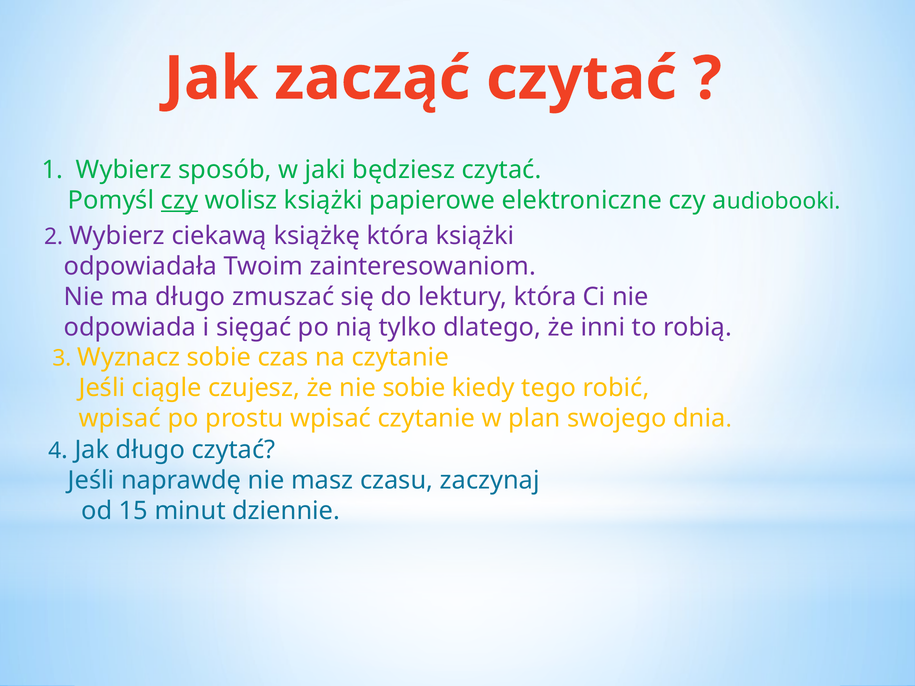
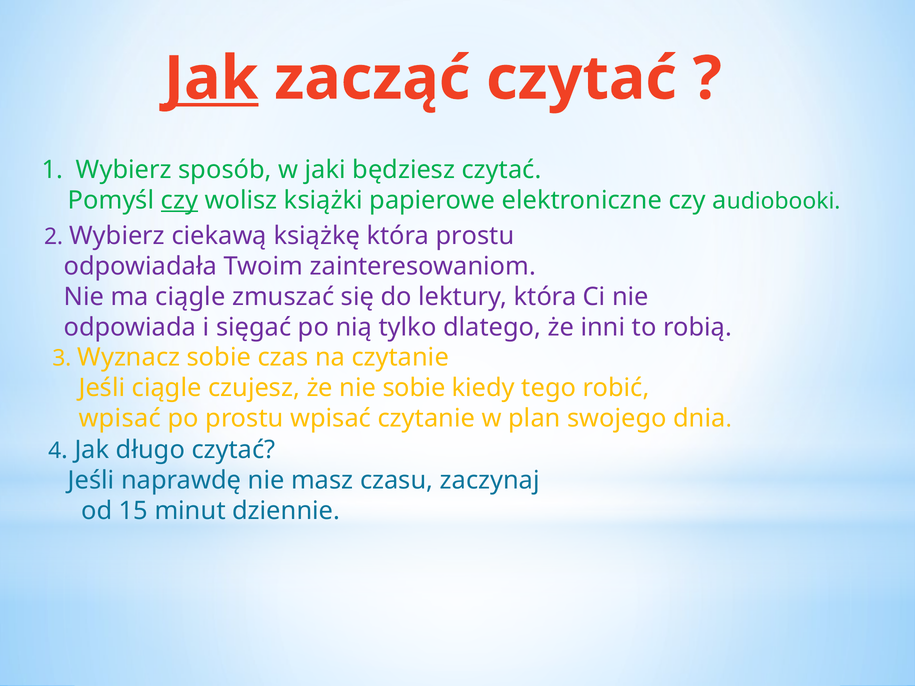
Jak at (211, 79) underline: none -> present
która książki: książki -> prostu
ma długo: długo -> ciągle
